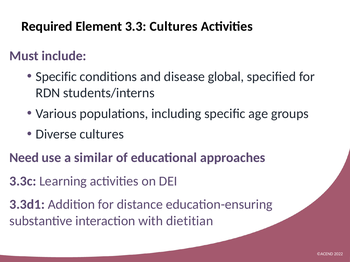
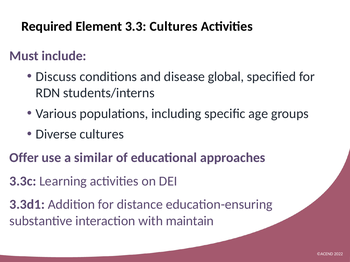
Specific at (56, 77): Specific -> Discuss
Need: Need -> Offer
dietitian: dietitian -> maintain
